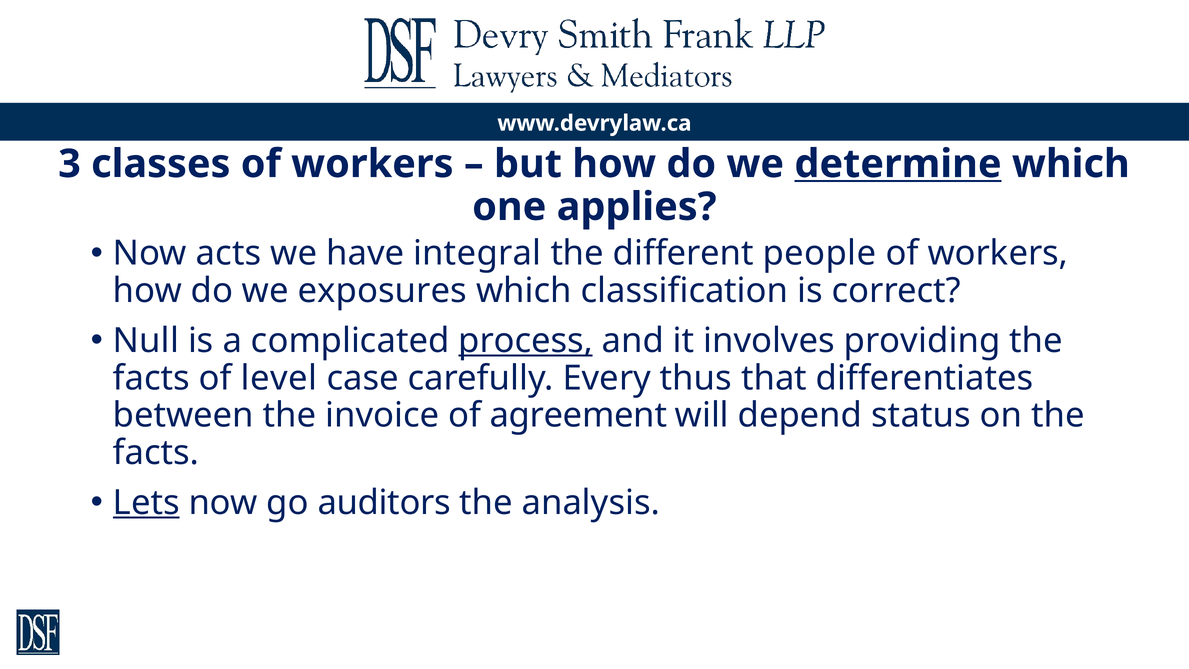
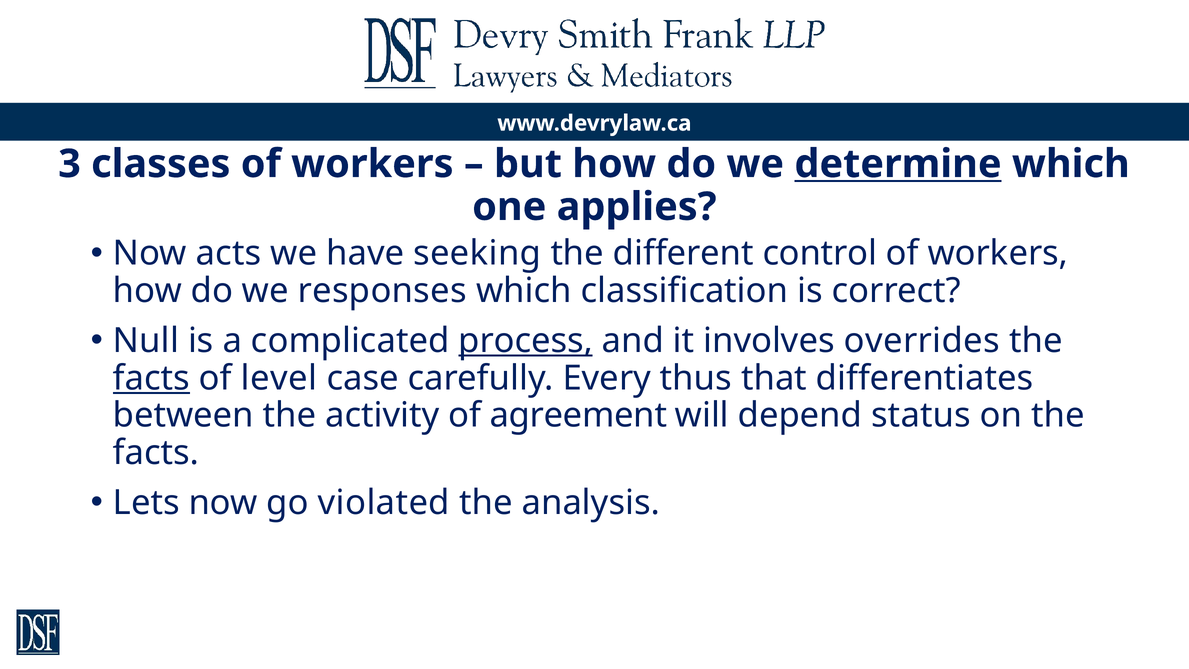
integral: integral -> seeking
people: people -> control
exposures: exposures -> responses
providing: providing -> overrides
facts at (151, 378) underline: none -> present
invoice: invoice -> activity
Lets underline: present -> none
auditors: auditors -> violated
